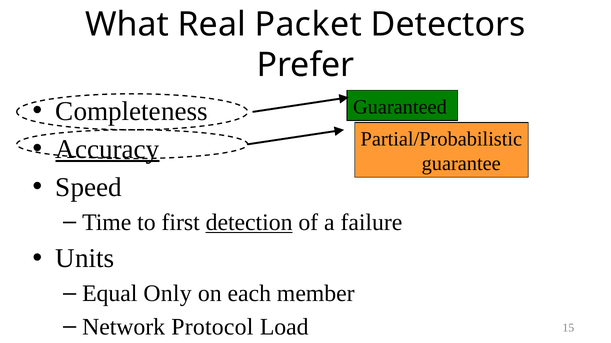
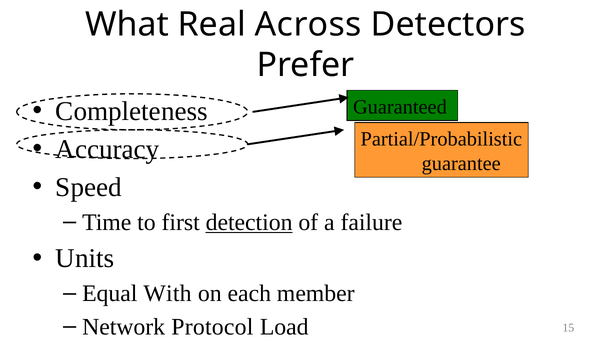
Packet: Packet -> Across
Accuracy underline: present -> none
Only: Only -> With
